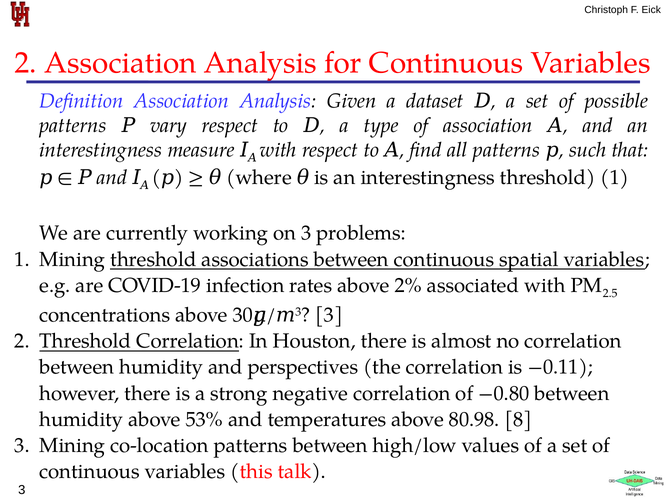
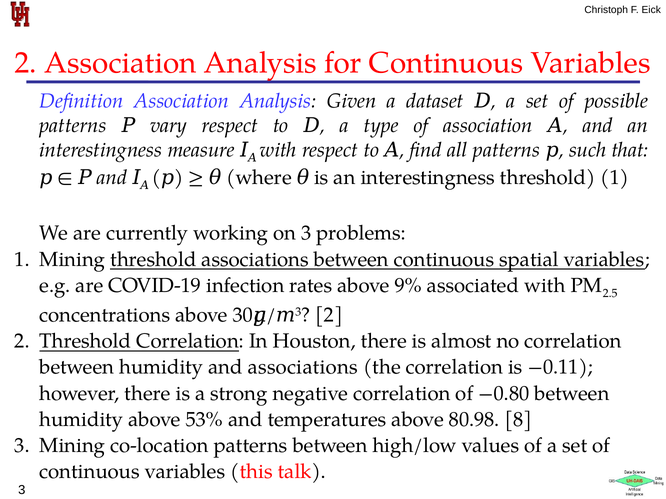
2%: 2% -> 9%
3 3: 3 -> 2
and perspectives: perspectives -> associations
